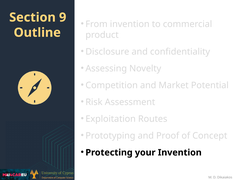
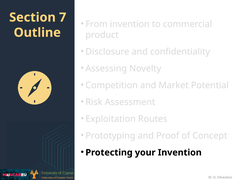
9: 9 -> 7
